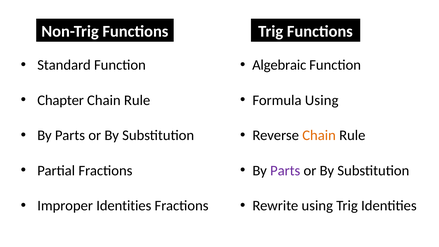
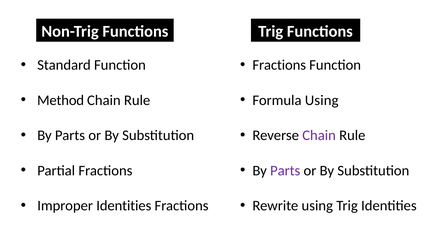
Algebraic at (279, 65): Algebraic -> Fractions
Chapter: Chapter -> Method
Chain at (319, 135) colour: orange -> purple
